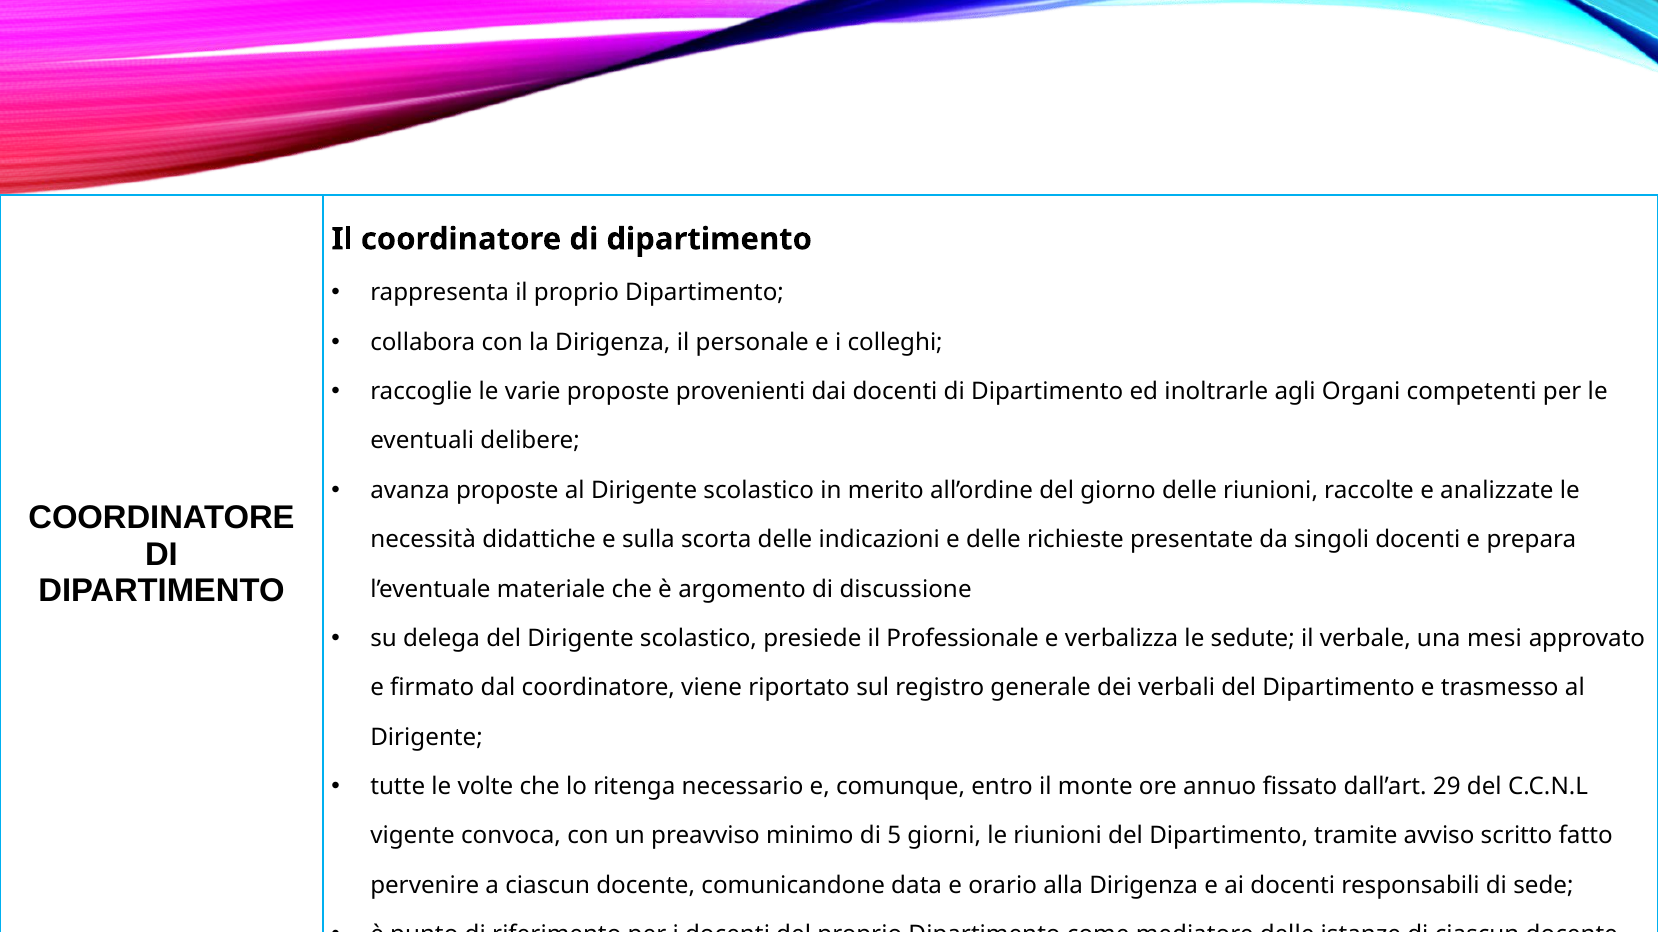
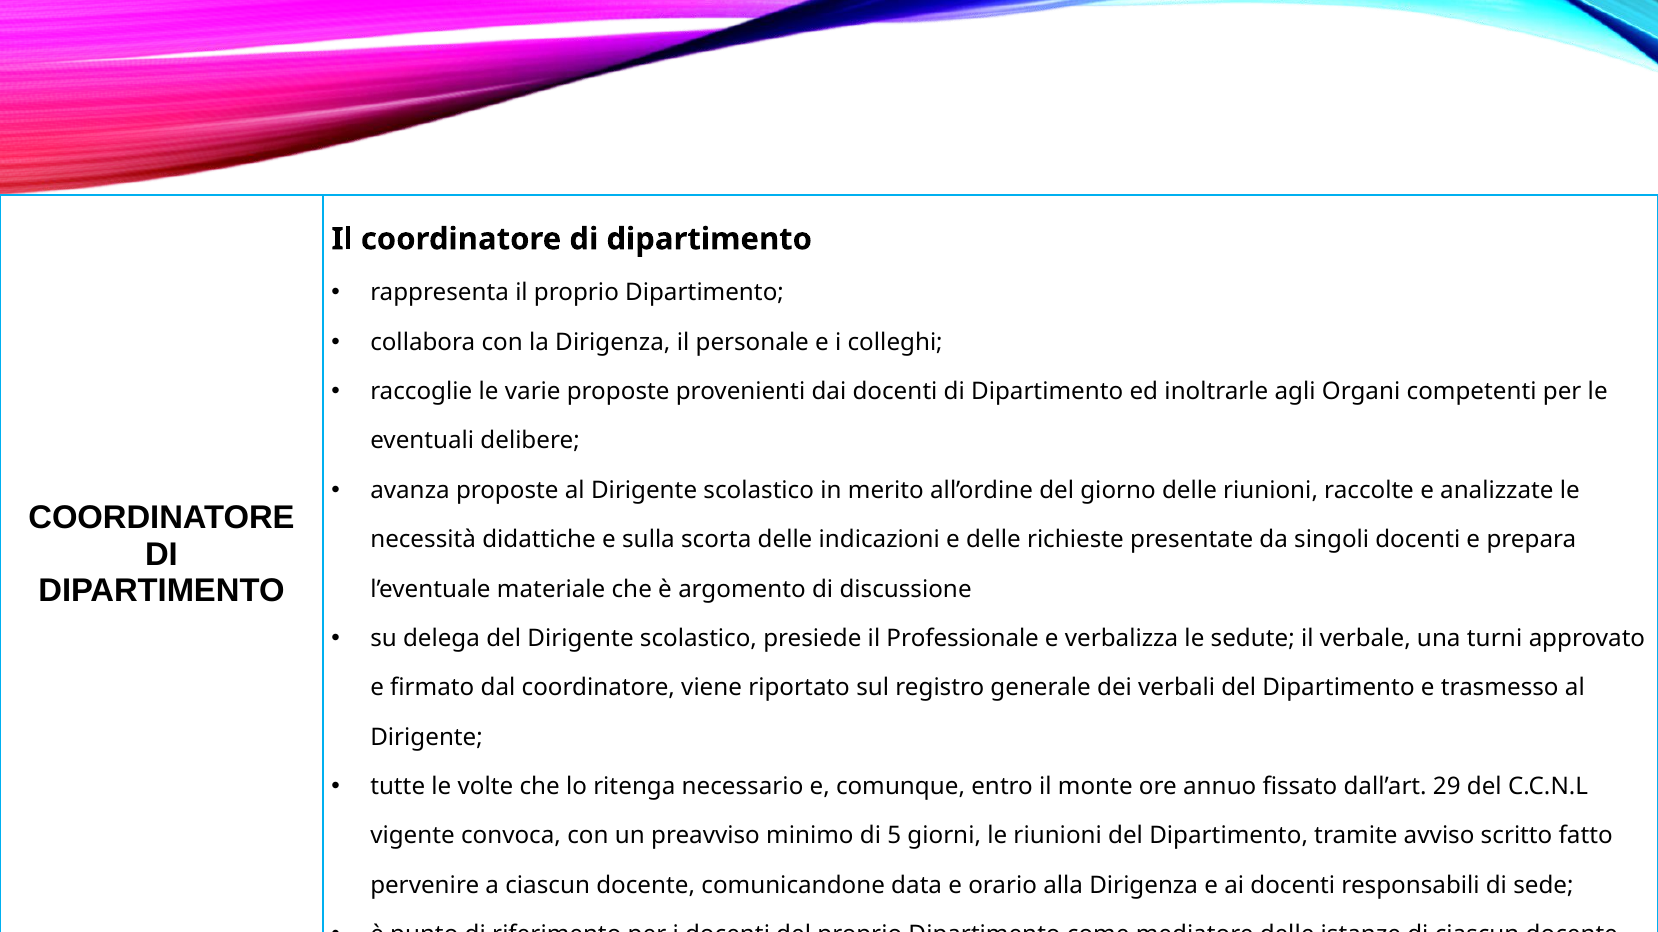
mesi: mesi -> turni
